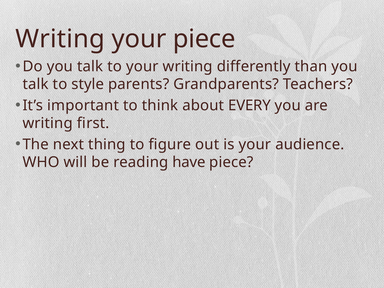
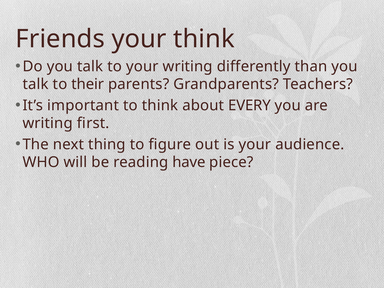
Writing at (60, 39): Writing -> Friends
your piece: piece -> think
style: style -> their
